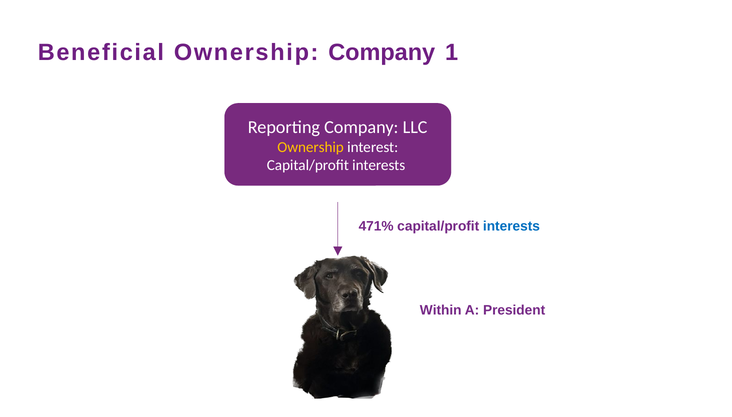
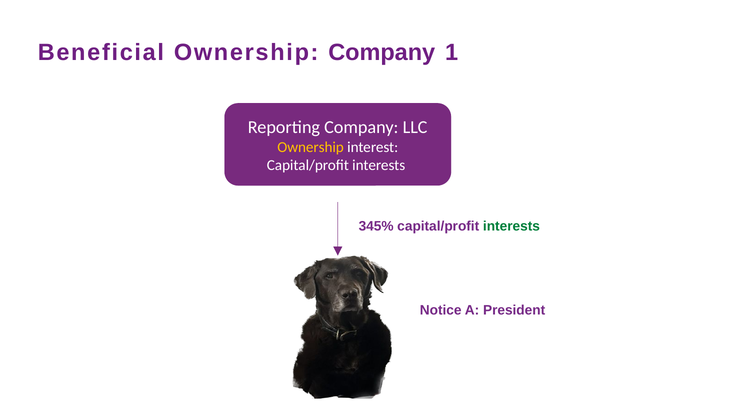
471%: 471% -> 345%
interests at (511, 226) colour: blue -> green
Within: Within -> Notice
